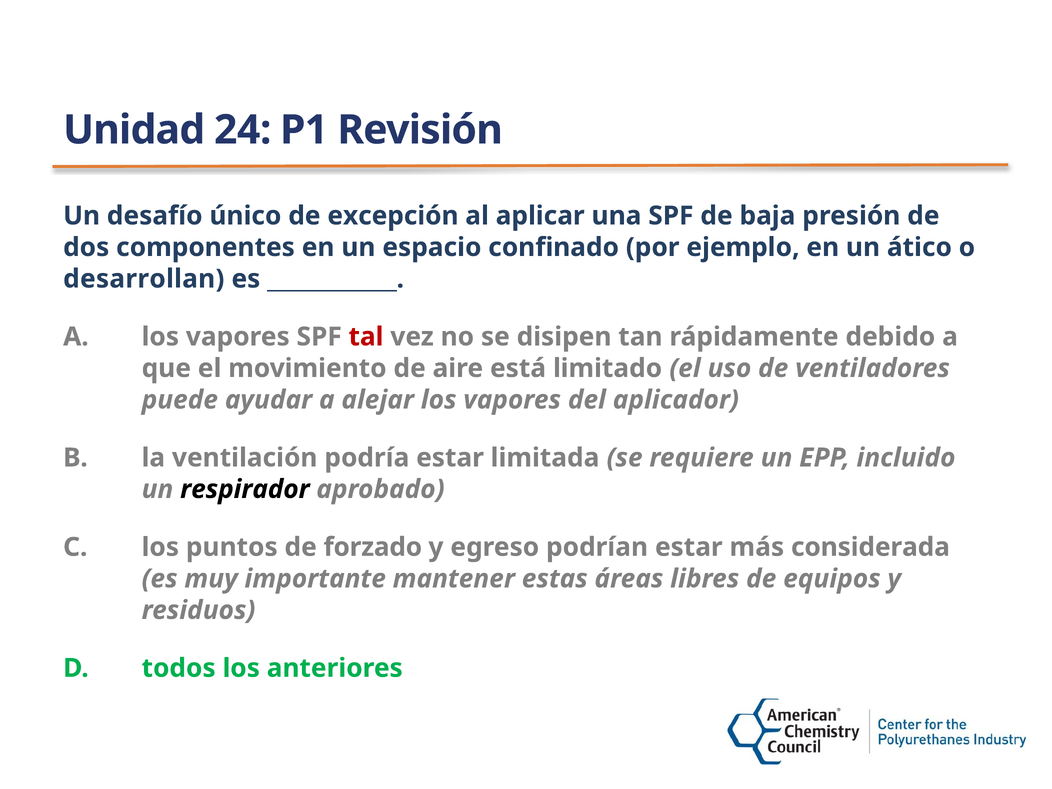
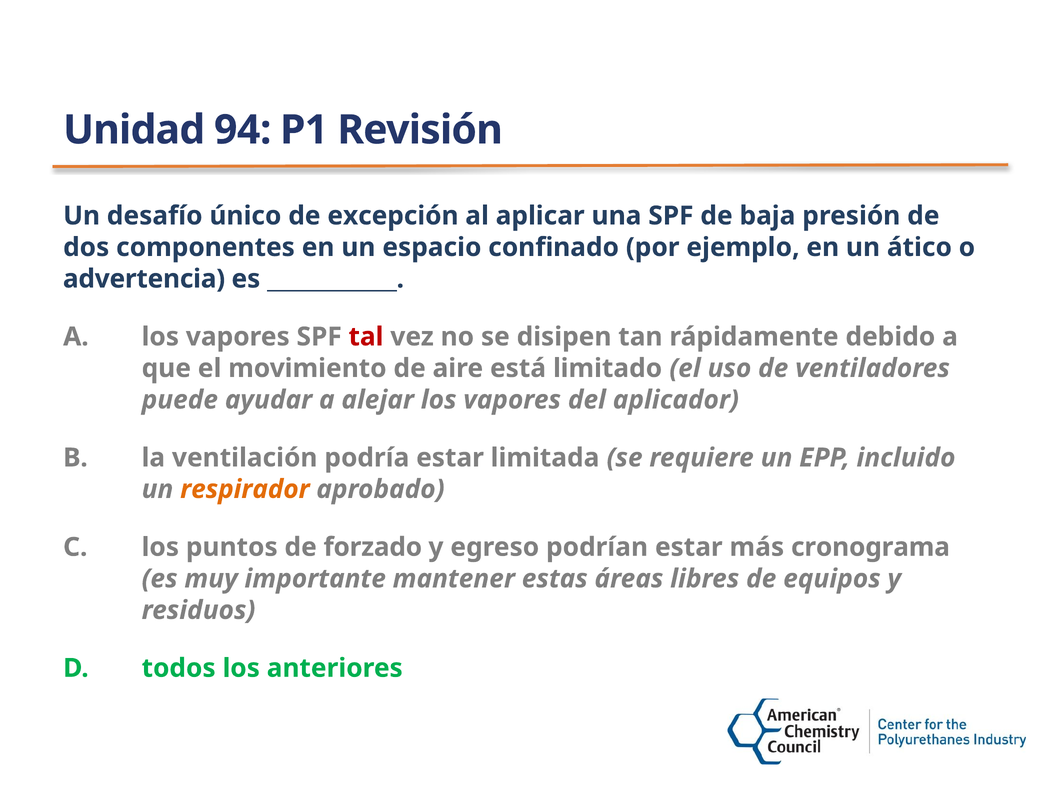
24: 24 -> 94
desarrollan: desarrollan -> advertencia
respirador colour: black -> orange
considerada: considerada -> cronograma
